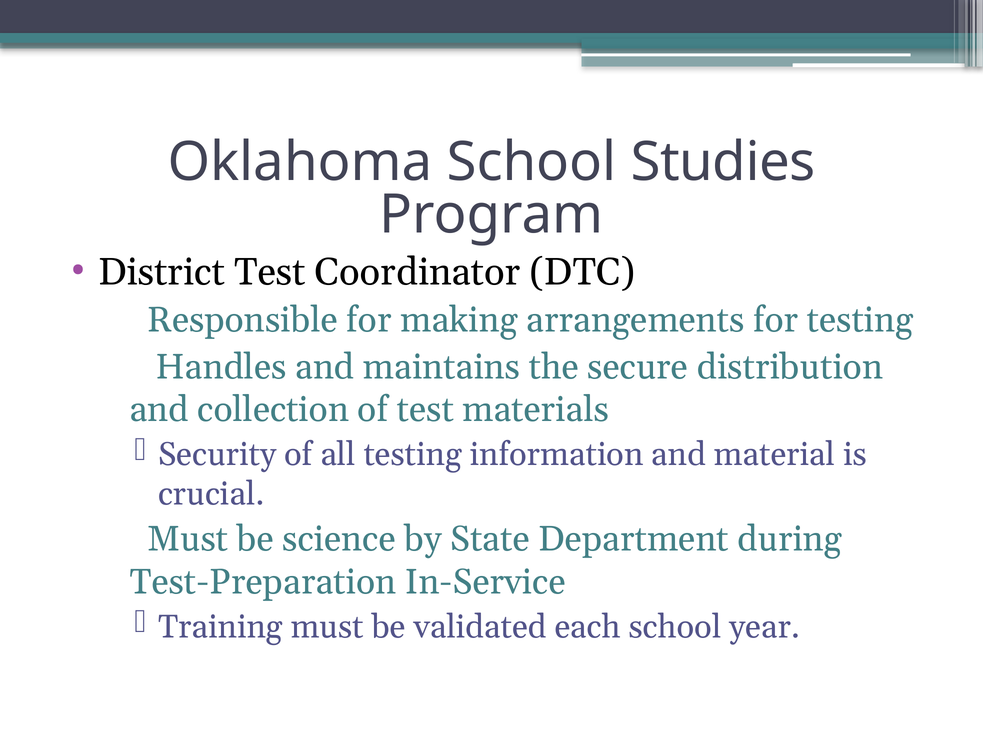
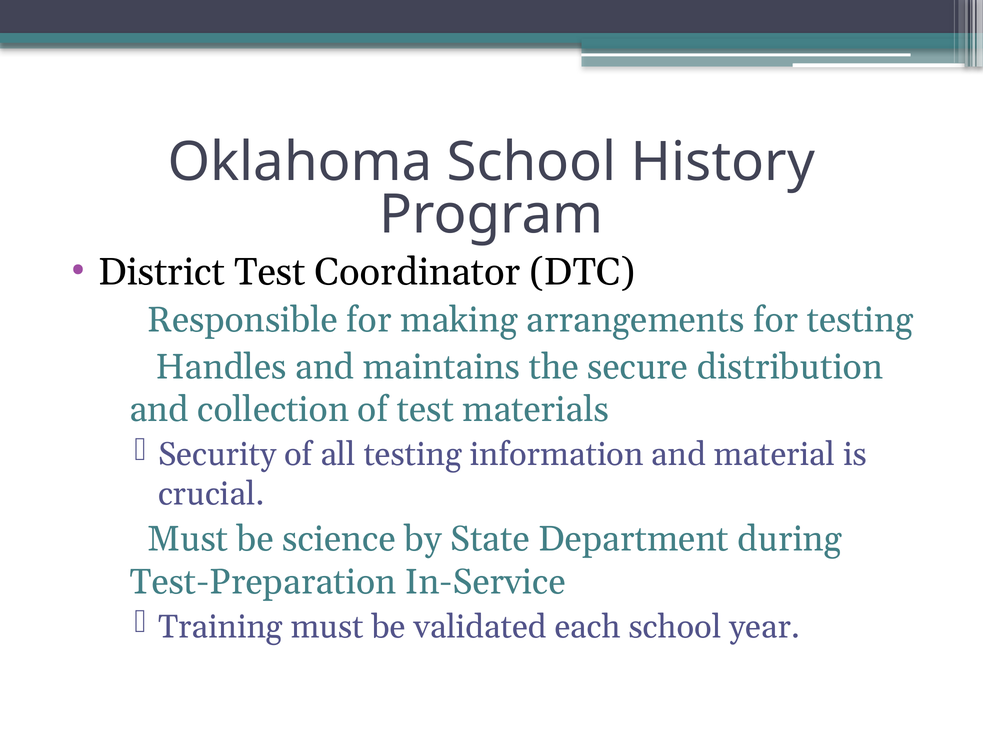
Studies: Studies -> History
